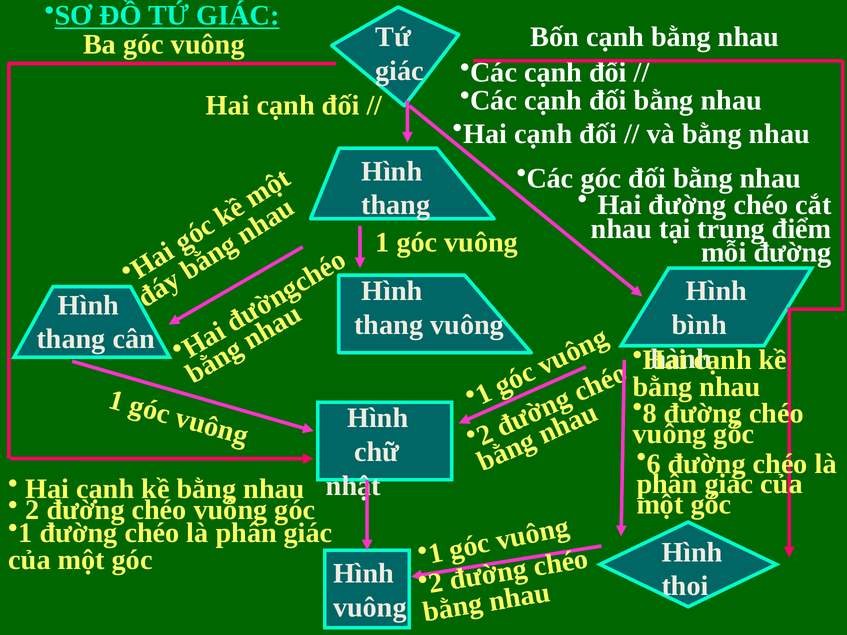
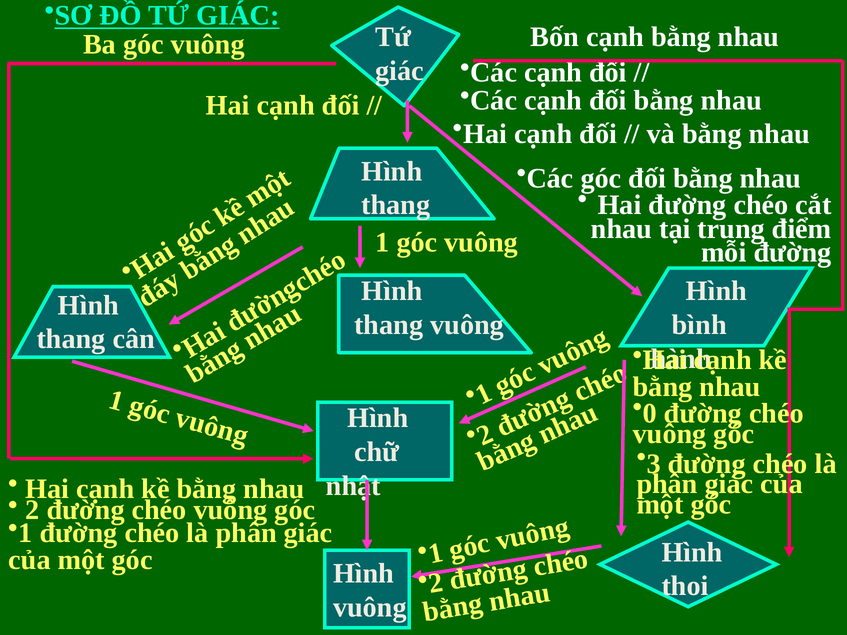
8: 8 -> 0
6: 6 -> 3
